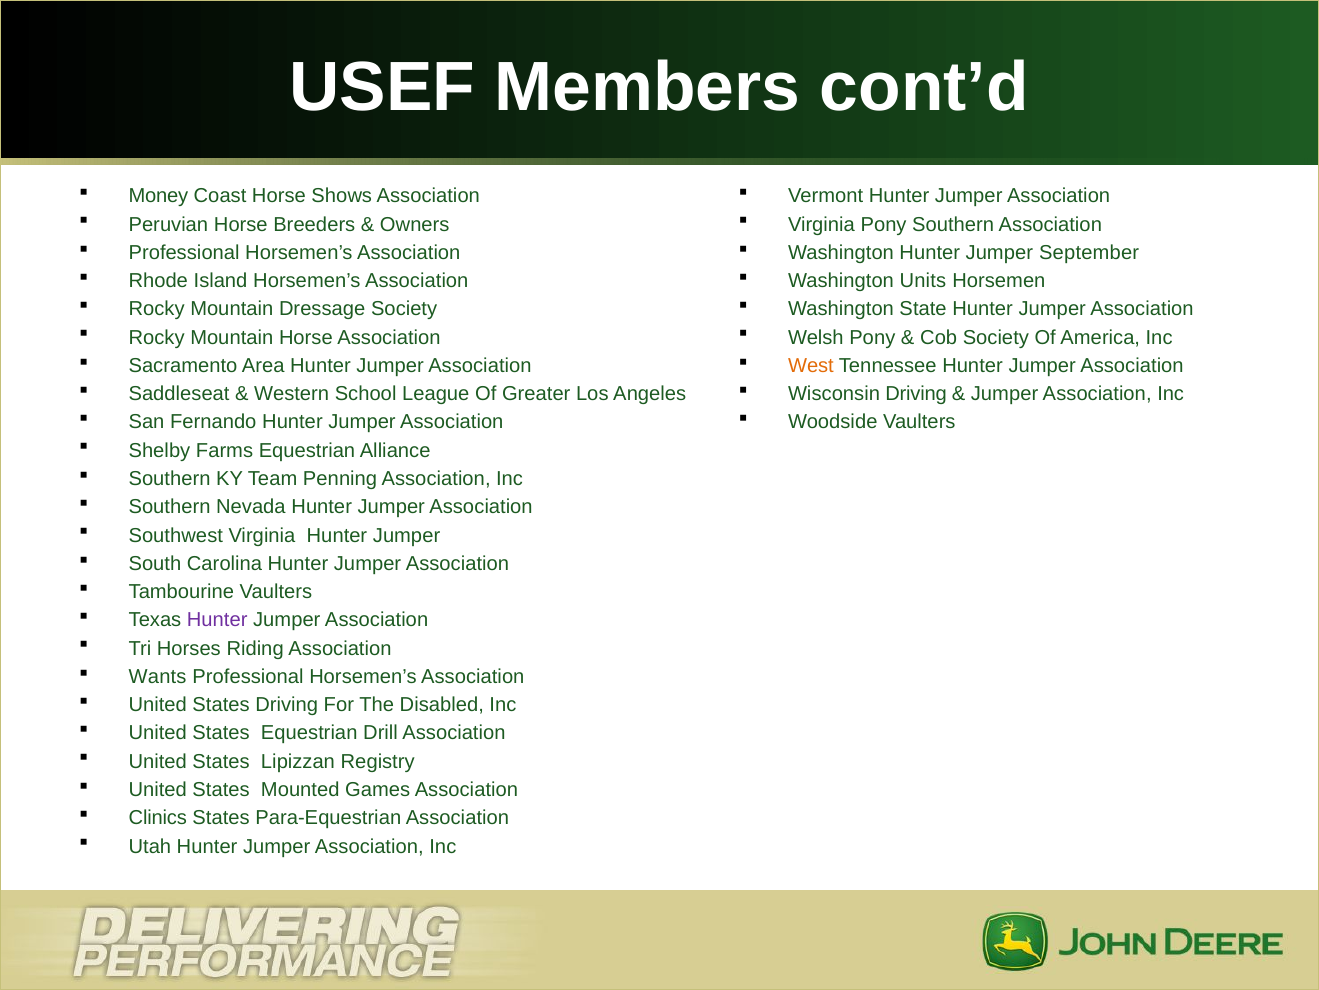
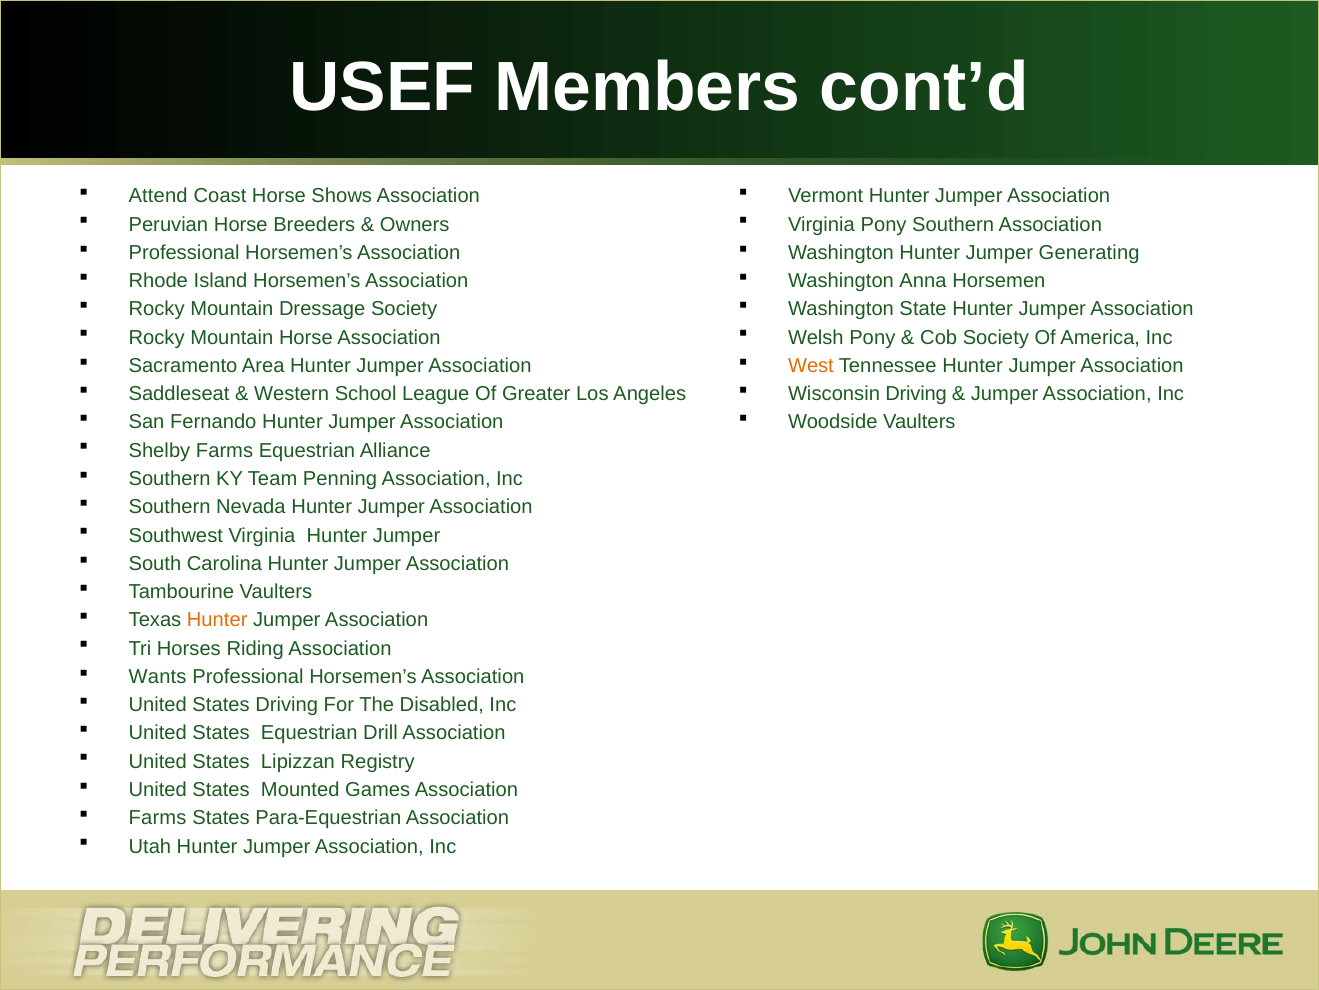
Money: Money -> Attend
September: September -> Generating
Units: Units -> Anna
Hunter at (217, 620) colour: purple -> orange
Clinics at (158, 817): Clinics -> Farms
